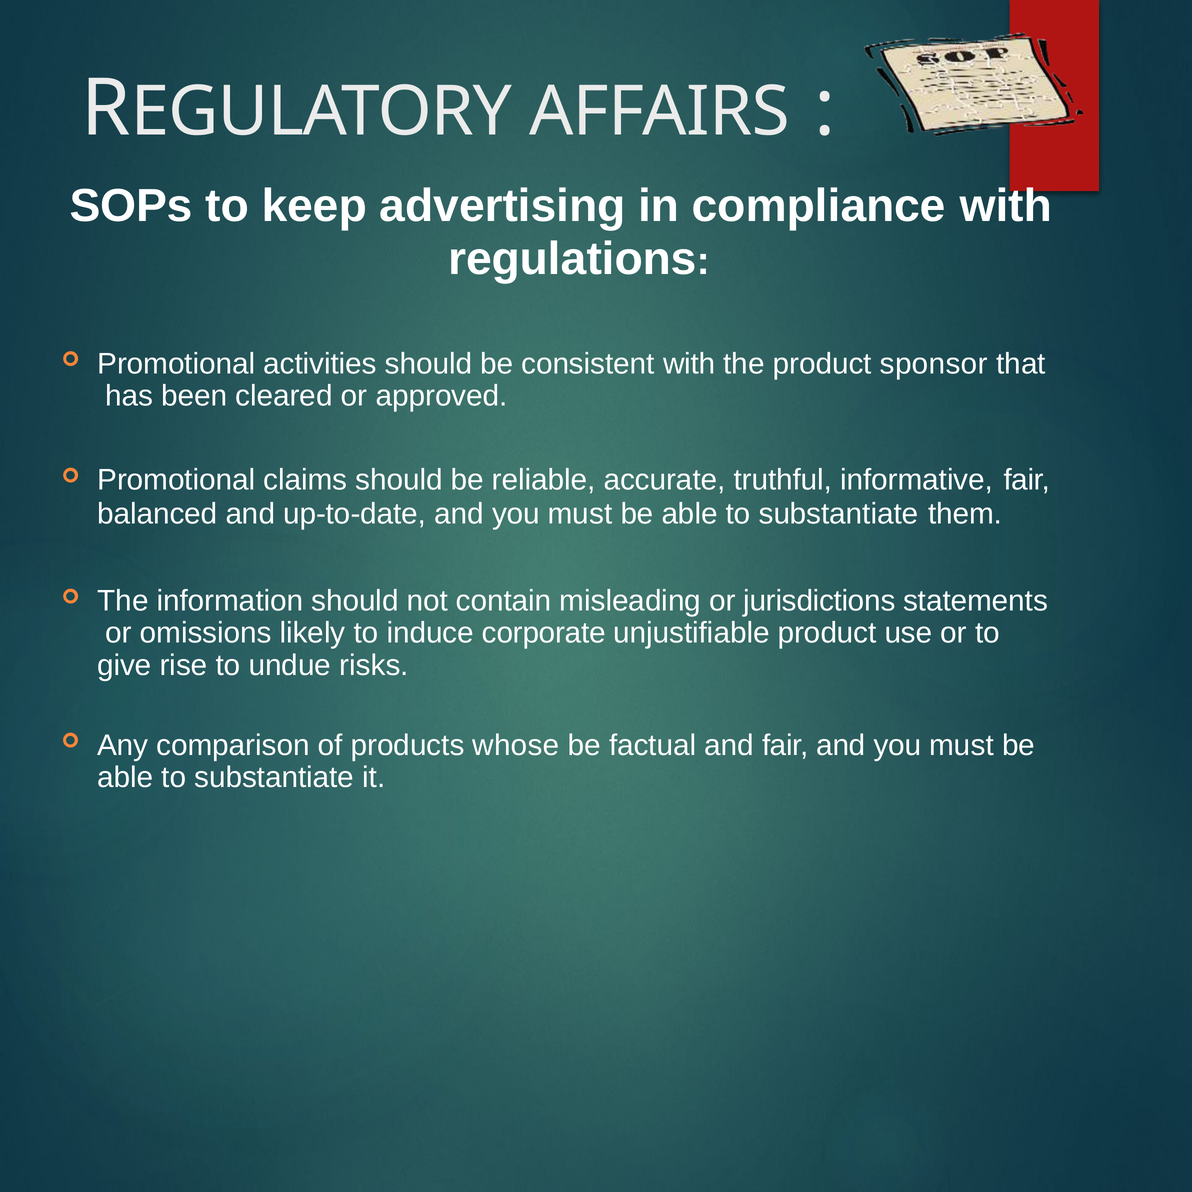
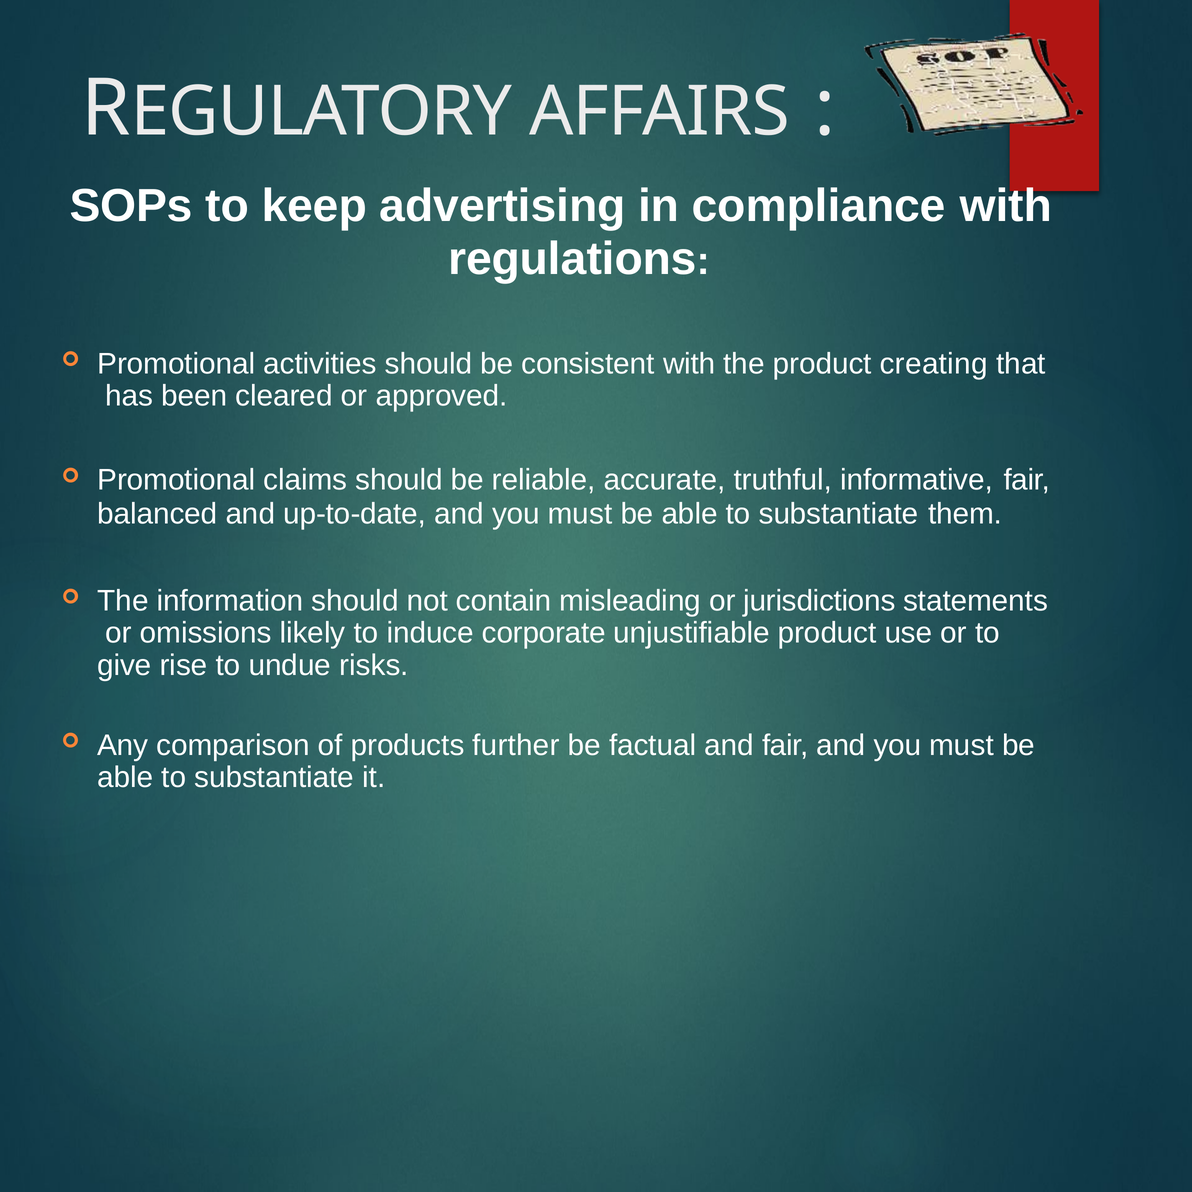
sponsor: sponsor -> creating
whose: whose -> further
